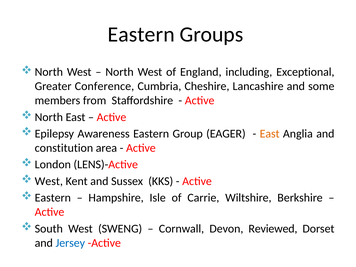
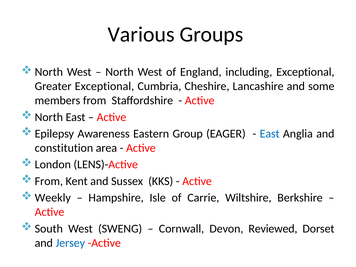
Eastern at (141, 34): Eastern -> Various
Greater Conference: Conference -> Exceptional
East at (270, 134) colour: orange -> blue
West at (49, 181): West -> From
Eastern at (53, 198): Eastern -> Weekly
